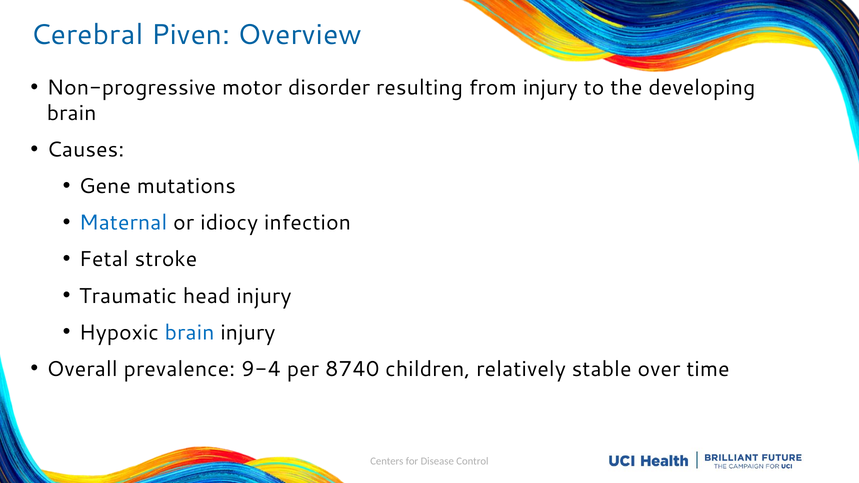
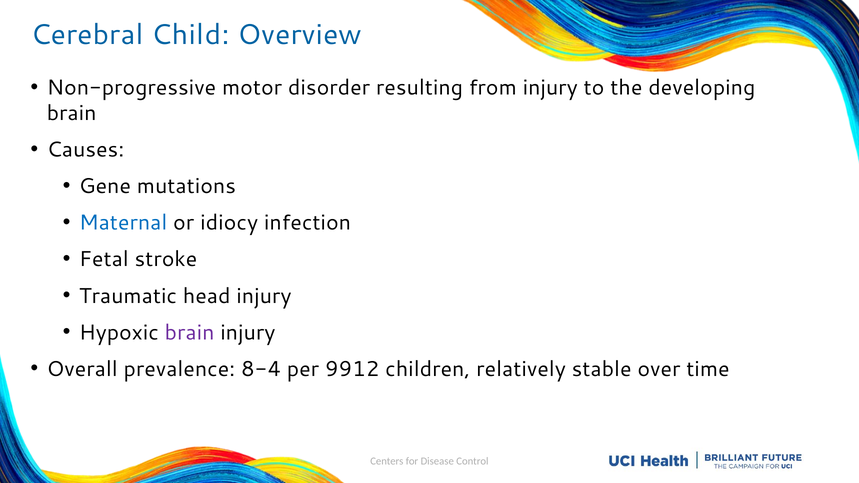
Piven: Piven -> Child
brain at (190, 333) colour: blue -> purple
9-4: 9-4 -> 8-4
8740: 8740 -> 9912
